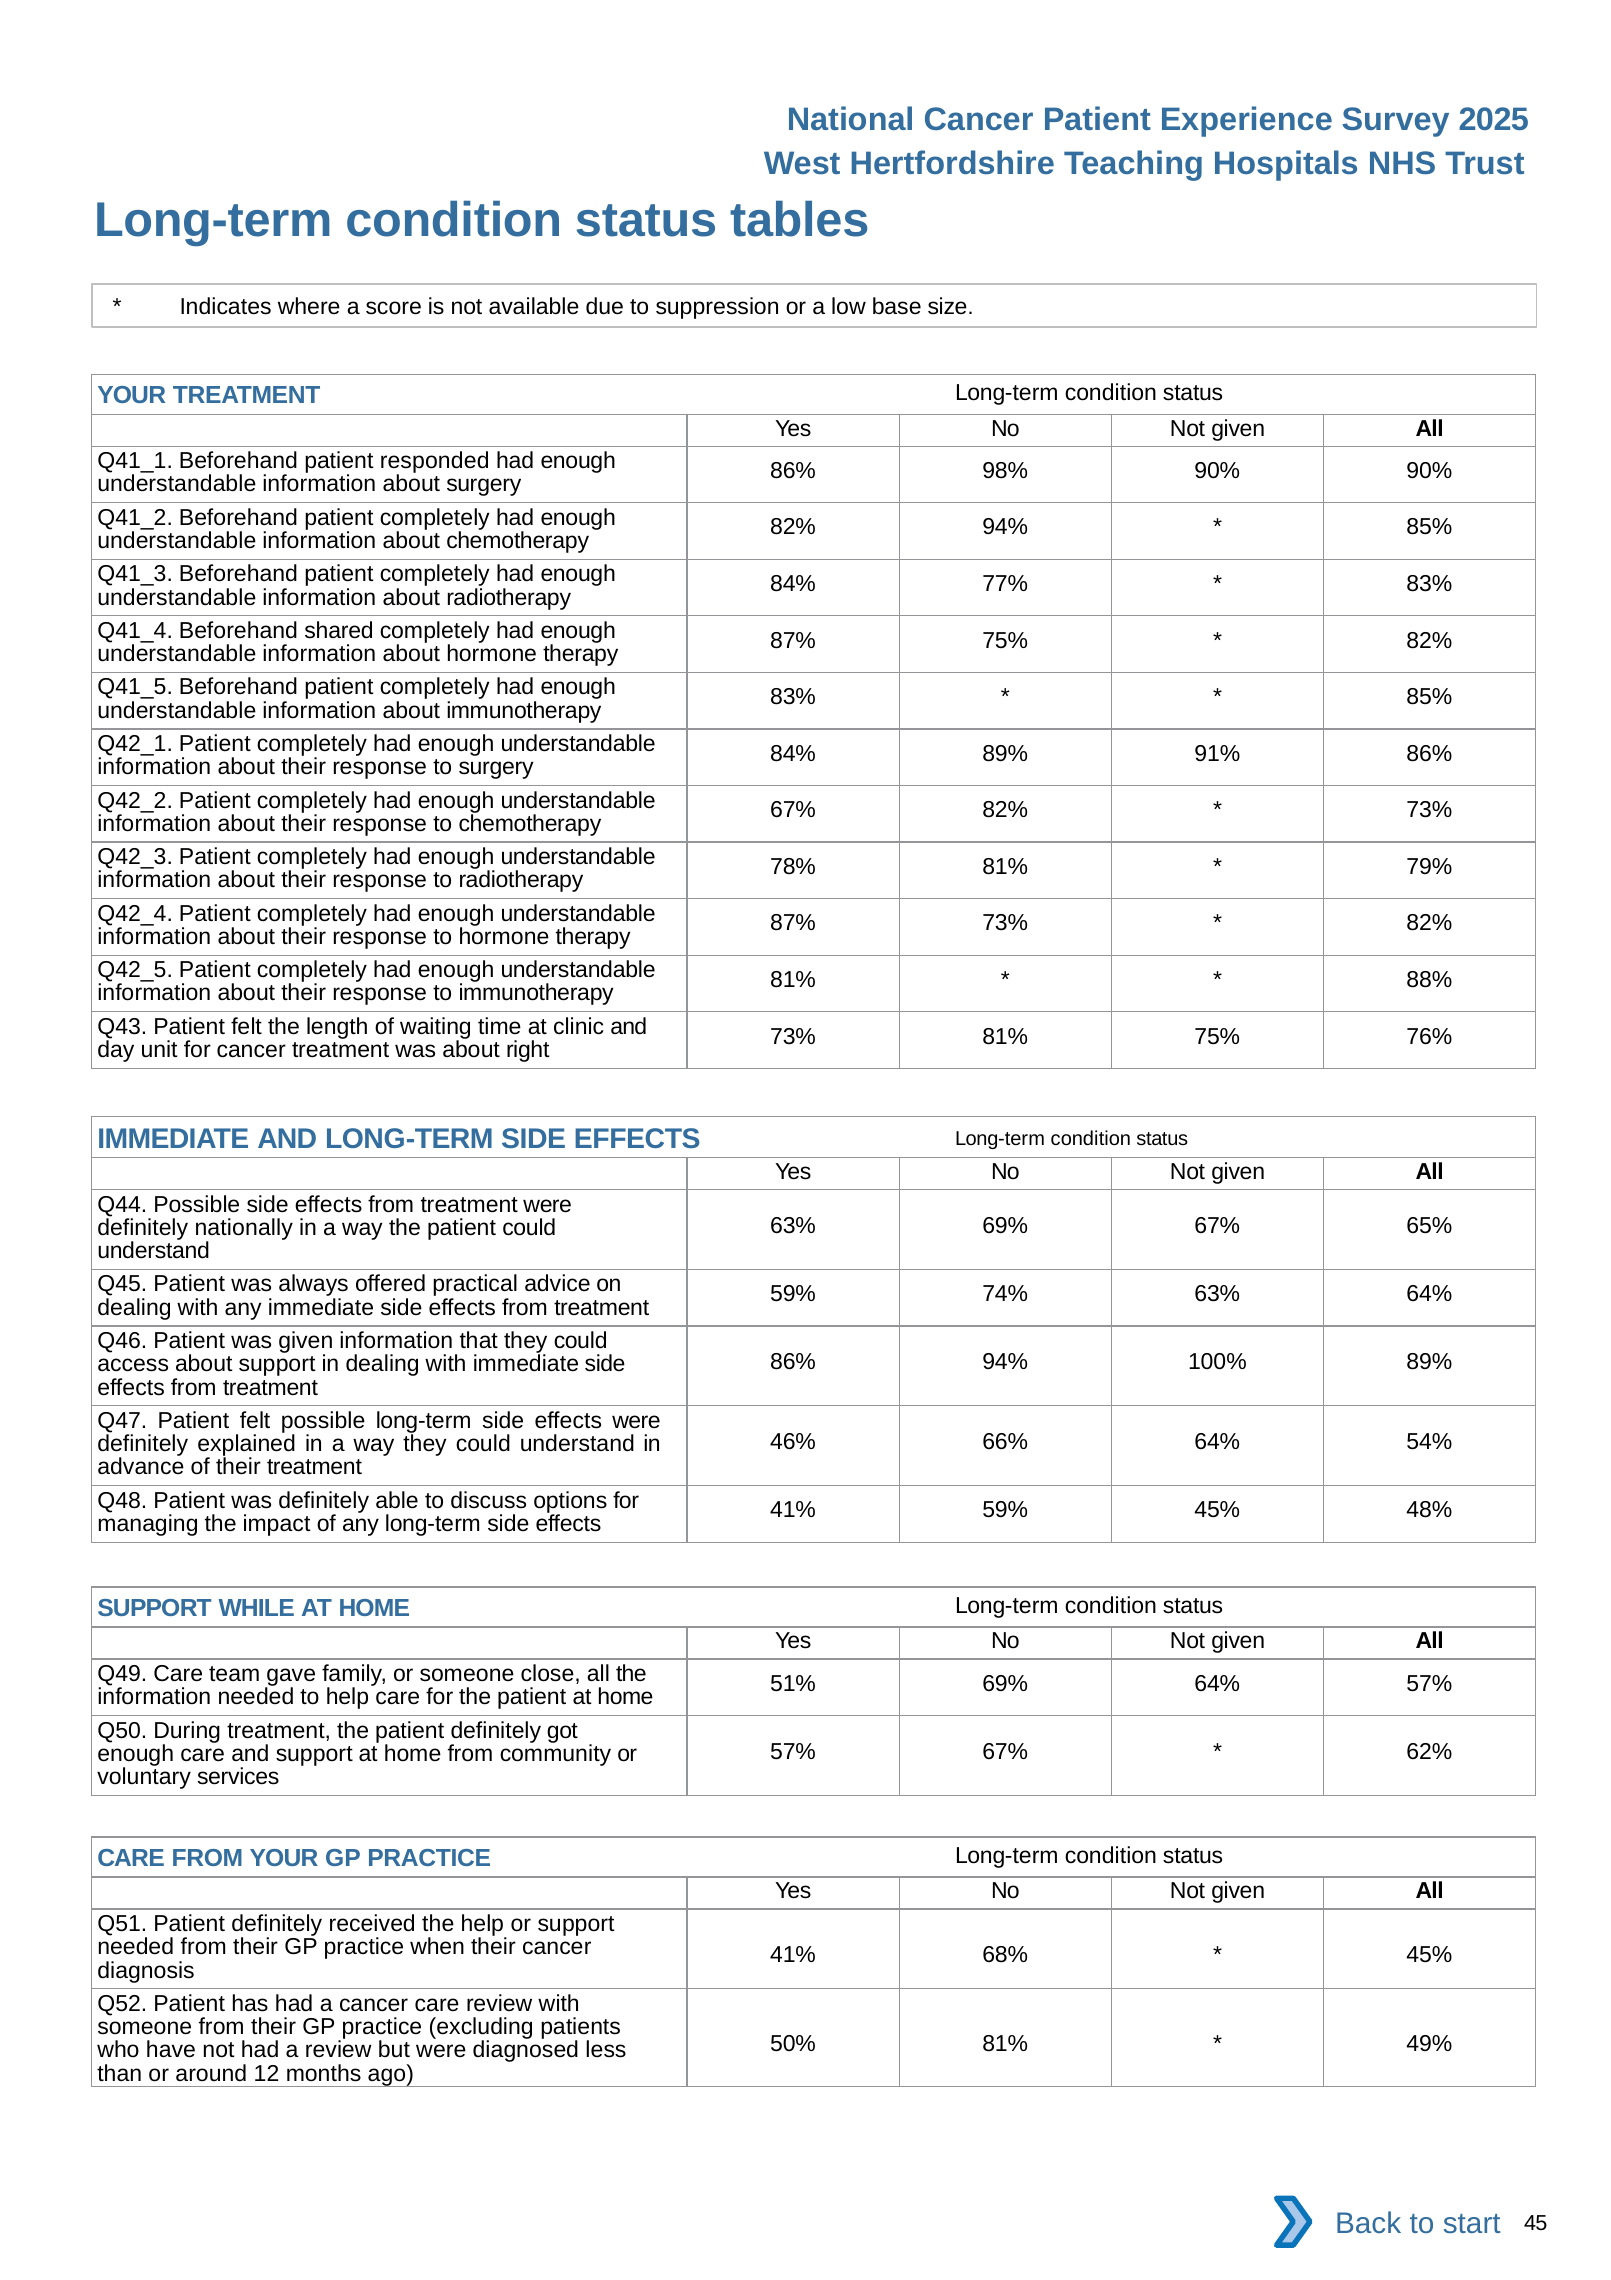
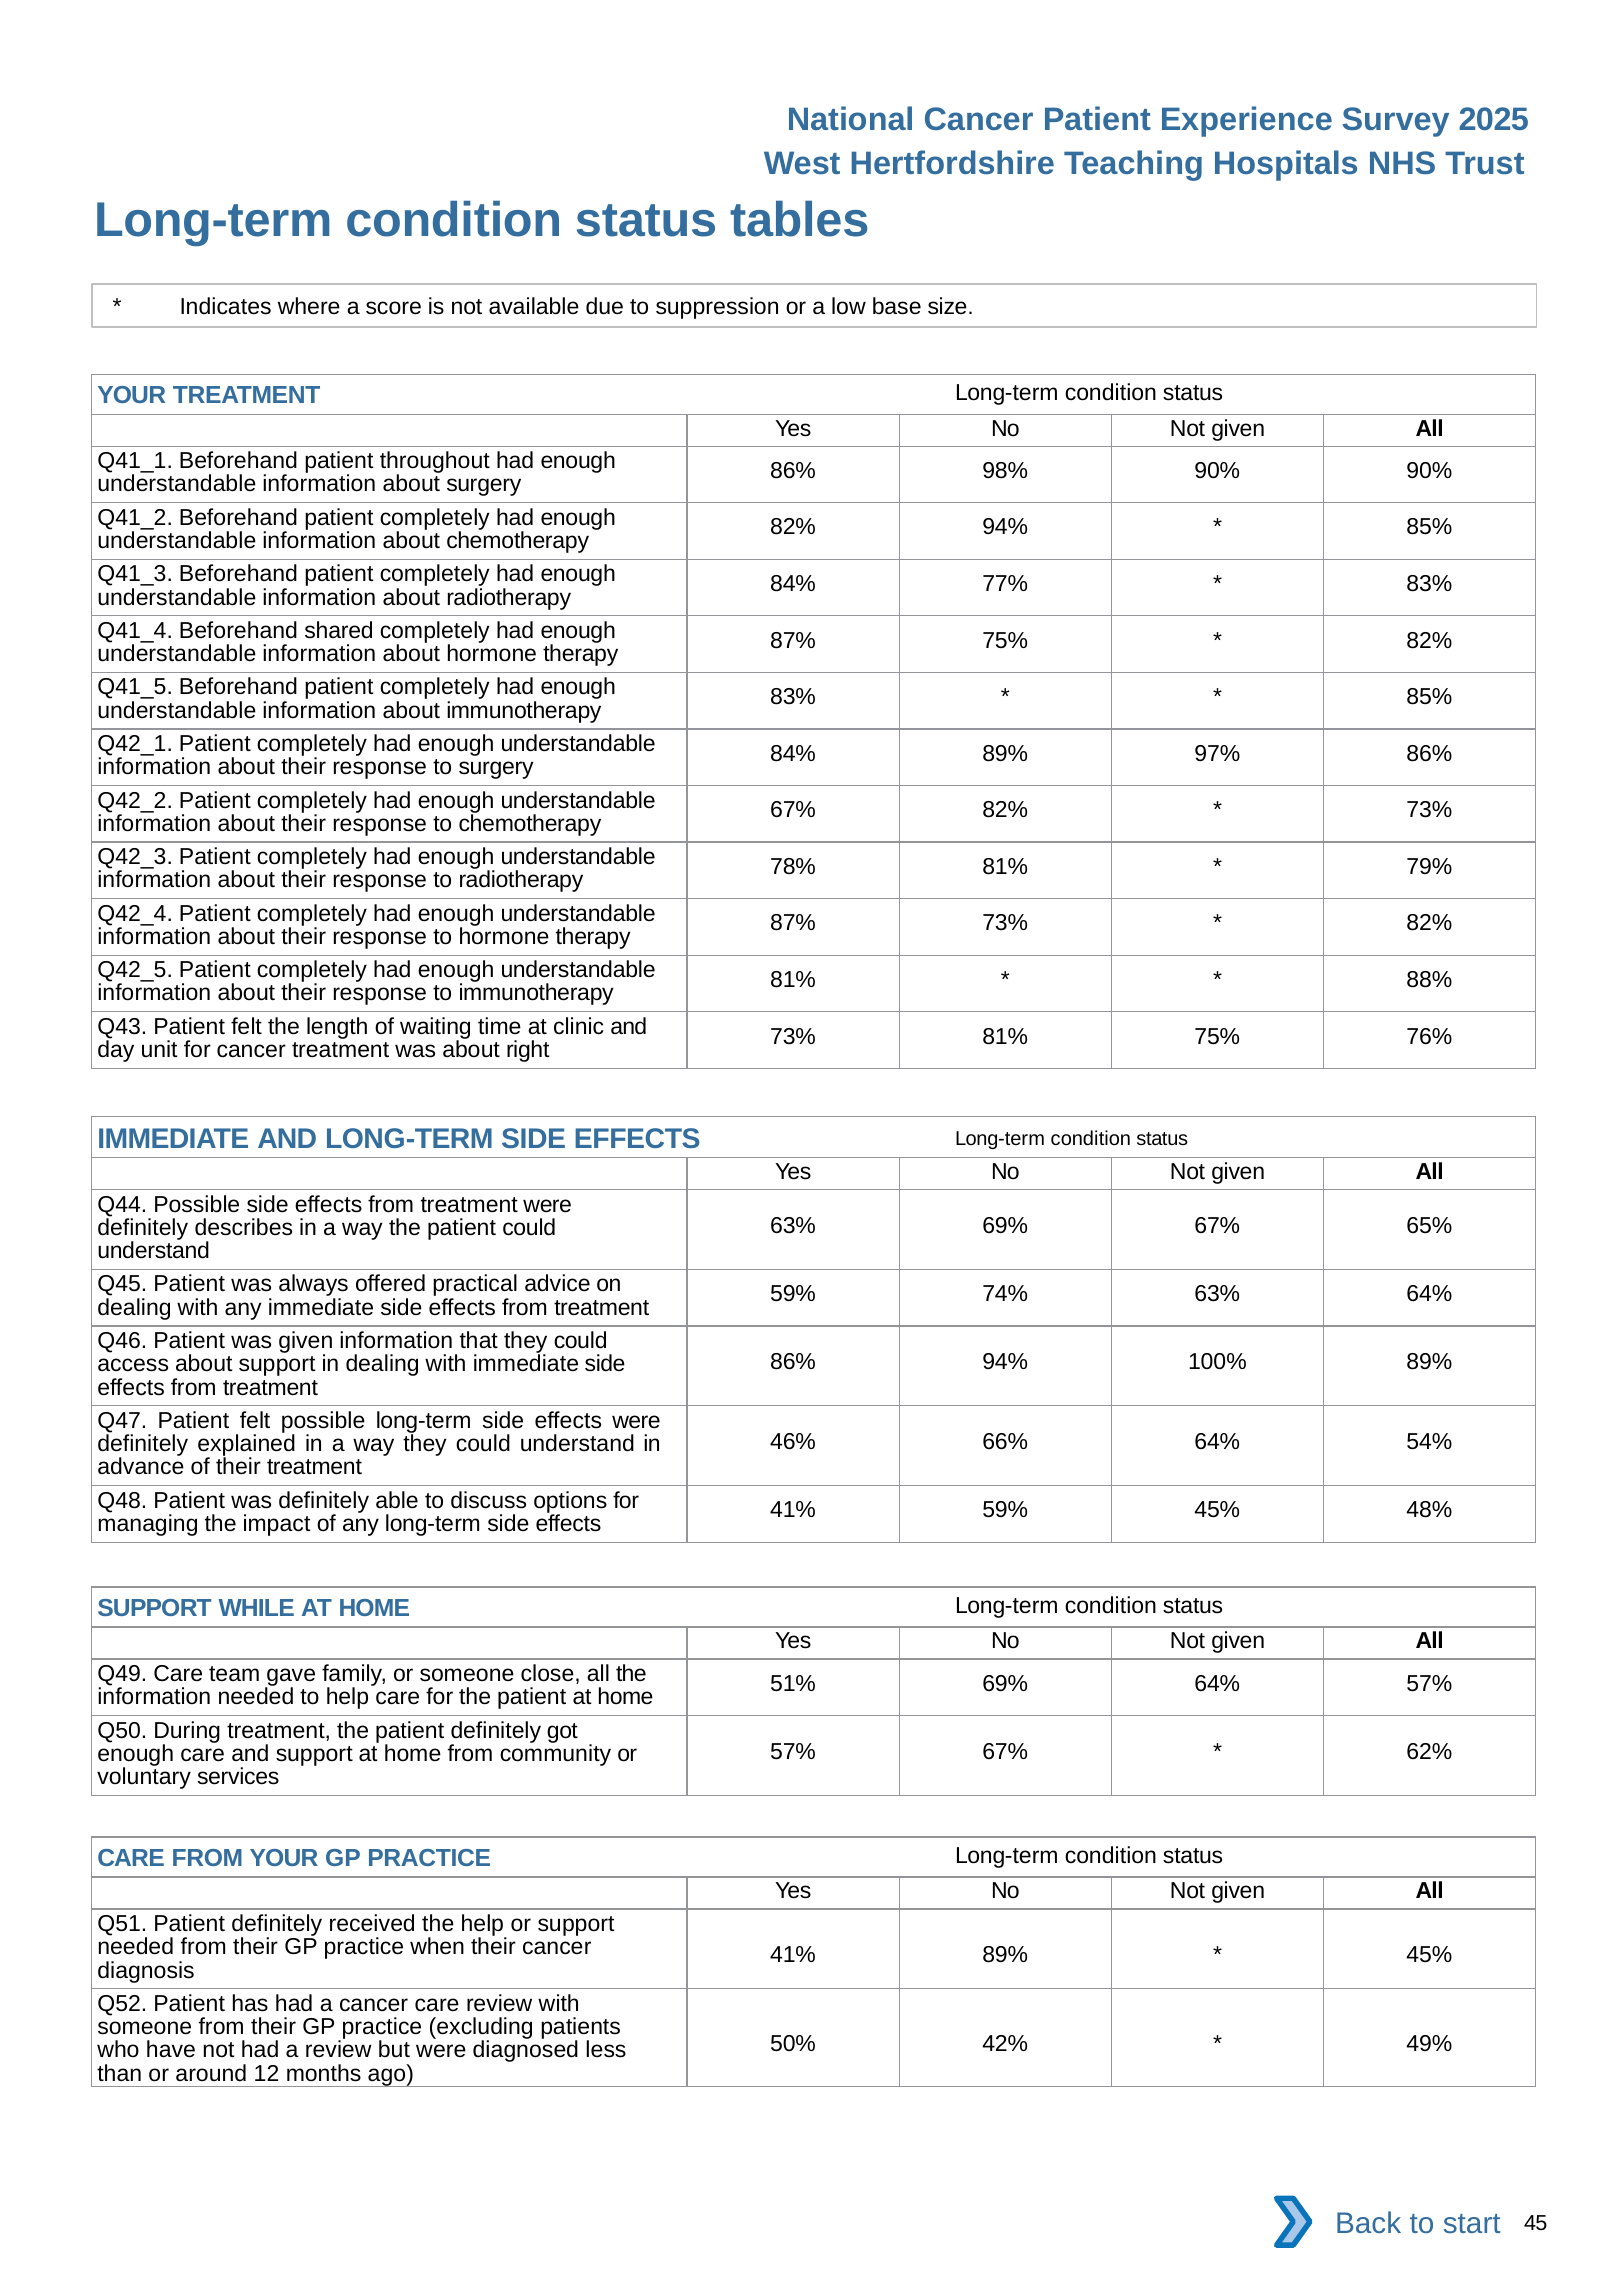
responded: responded -> throughout
91%: 91% -> 97%
nationally: nationally -> describes
41% 68%: 68% -> 89%
50% 81%: 81% -> 42%
